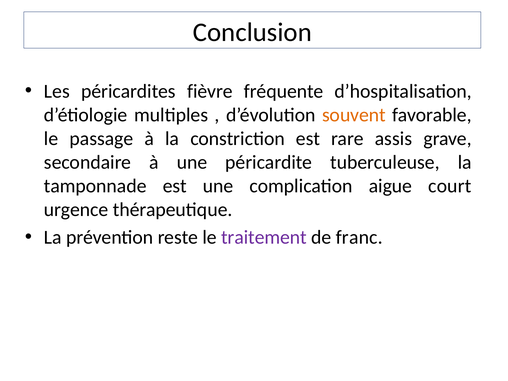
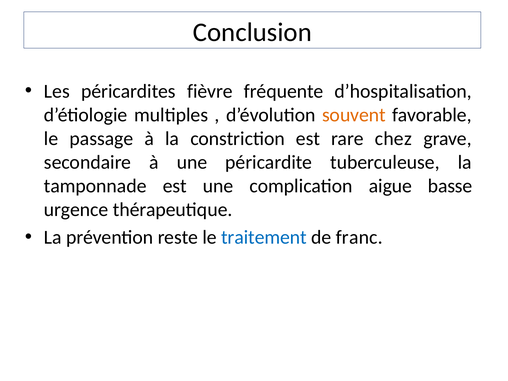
assis: assis -> chez
court: court -> basse
traitement colour: purple -> blue
